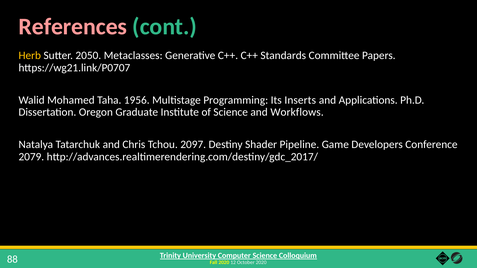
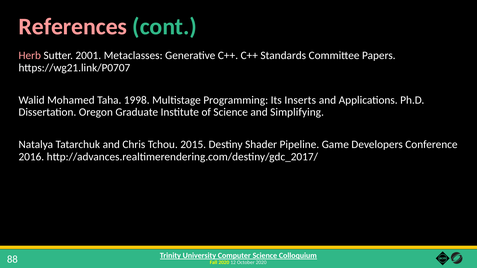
Herb colour: yellow -> pink
2050: 2050 -> 2001
1956: 1956 -> 1998
Workflows: Workflows -> Simplifying
2097: 2097 -> 2015
2079: 2079 -> 2016
